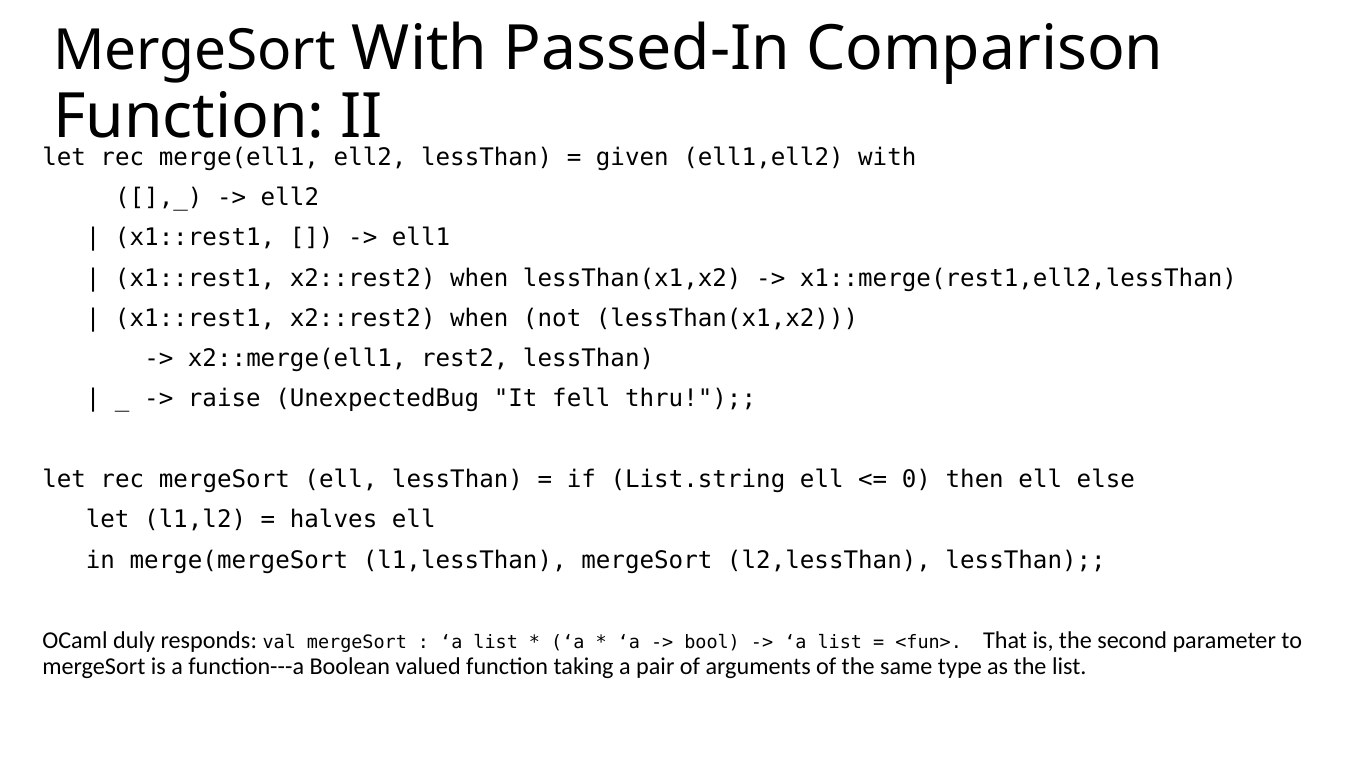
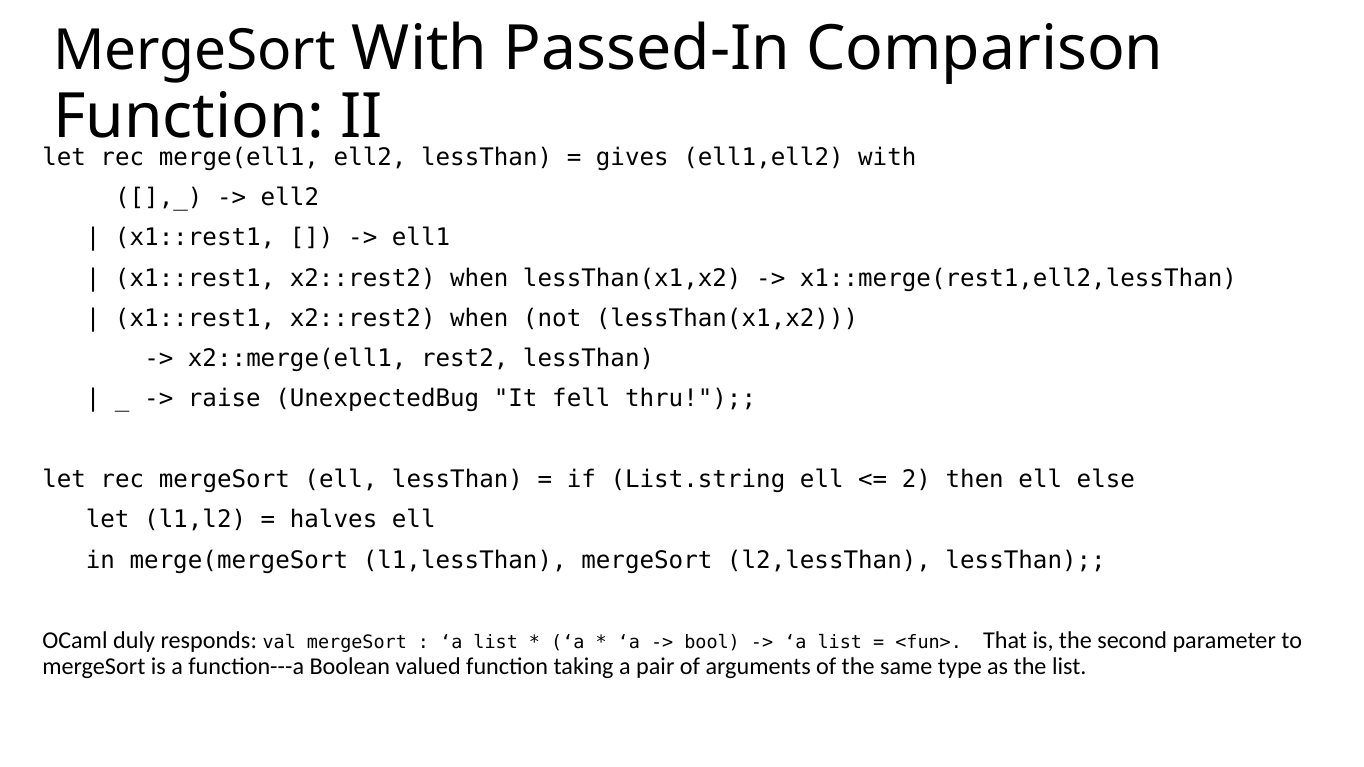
given: given -> gives
0: 0 -> 2
